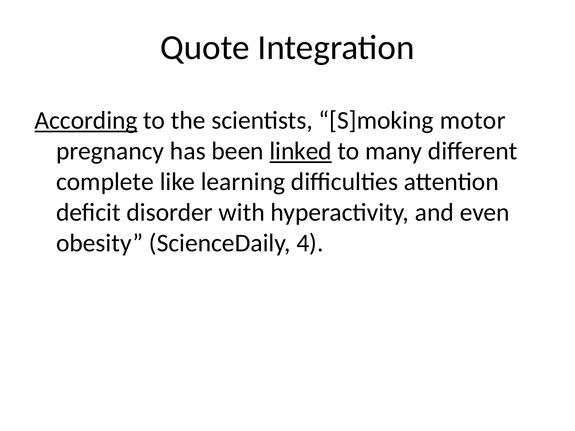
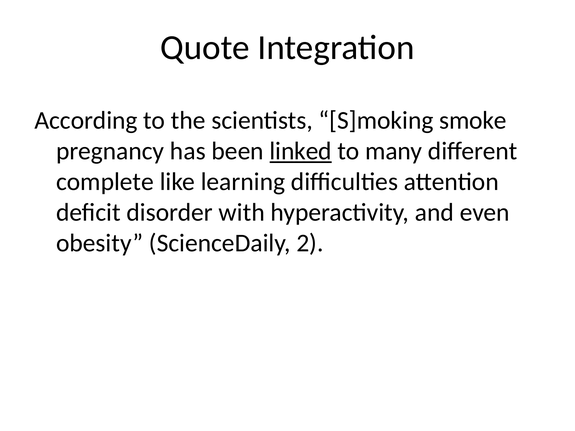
According underline: present -> none
motor: motor -> smoke
4: 4 -> 2
